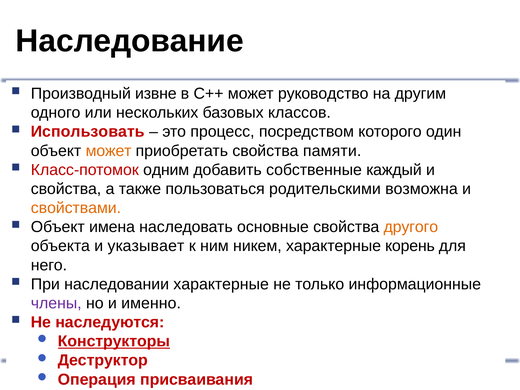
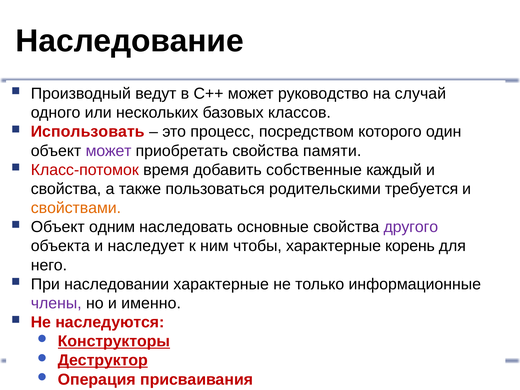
извне: извне -> ведут
другим: другим -> случай
может at (109, 151) colour: orange -> purple
одним: одним -> время
возможна: возможна -> требуется
имена: имена -> одним
другого colour: orange -> purple
указывает: указывает -> наследует
никем: никем -> чтобы
Деструктор underline: none -> present
